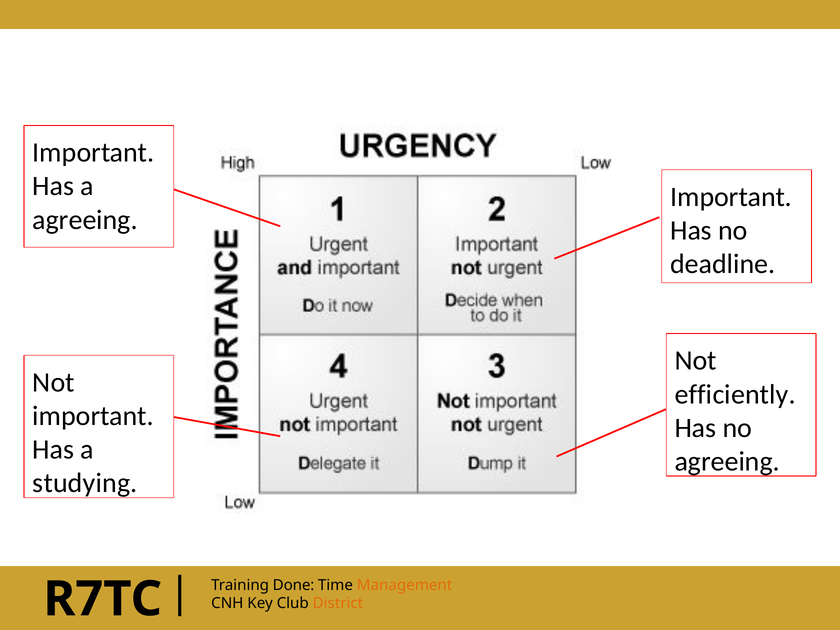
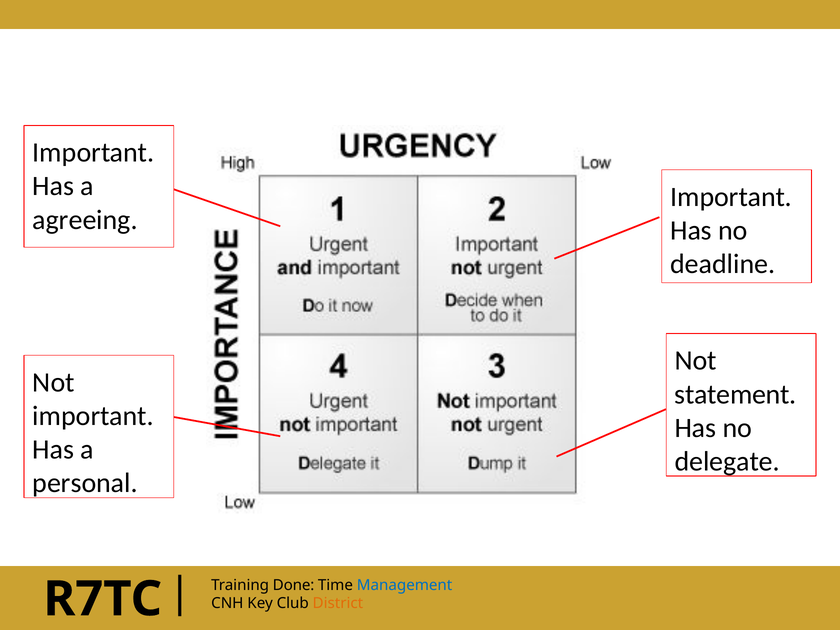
efficiently: efficiently -> statement
agreeing at (727, 462): agreeing -> delegate
studying: studying -> personal
Management colour: orange -> blue
